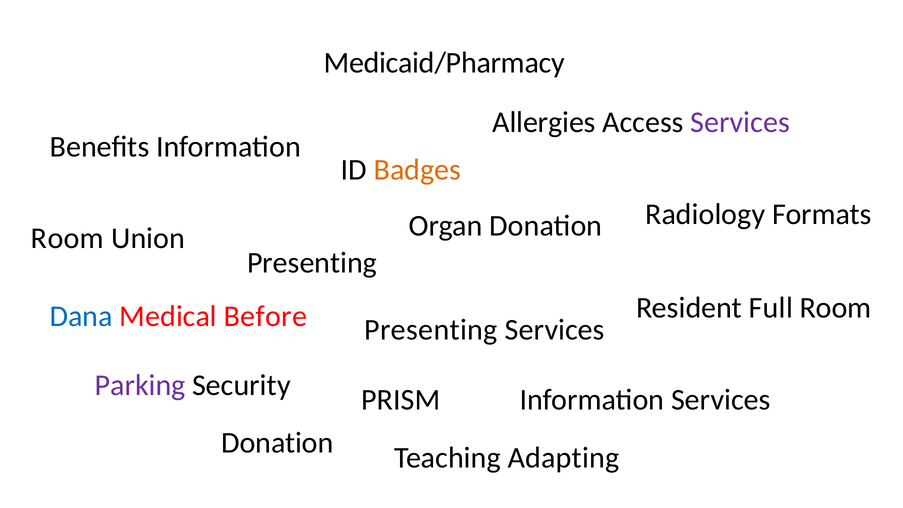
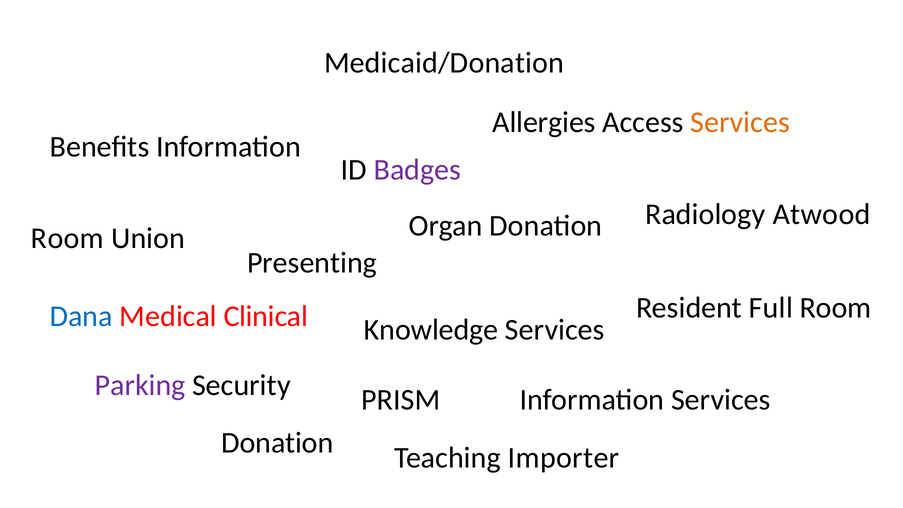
Medicaid/Pharmacy: Medicaid/Pharmacy -> Medicaid/Donation
Services at (740, 122) colour: purple -> orange
Badges colour: orange -> purple
Formats: Formats -> Atwood
Before: Before -> Clinical
Presenting at (431, 330): Presenting -> Knowledge
Adapting: Adapting -> Importer
